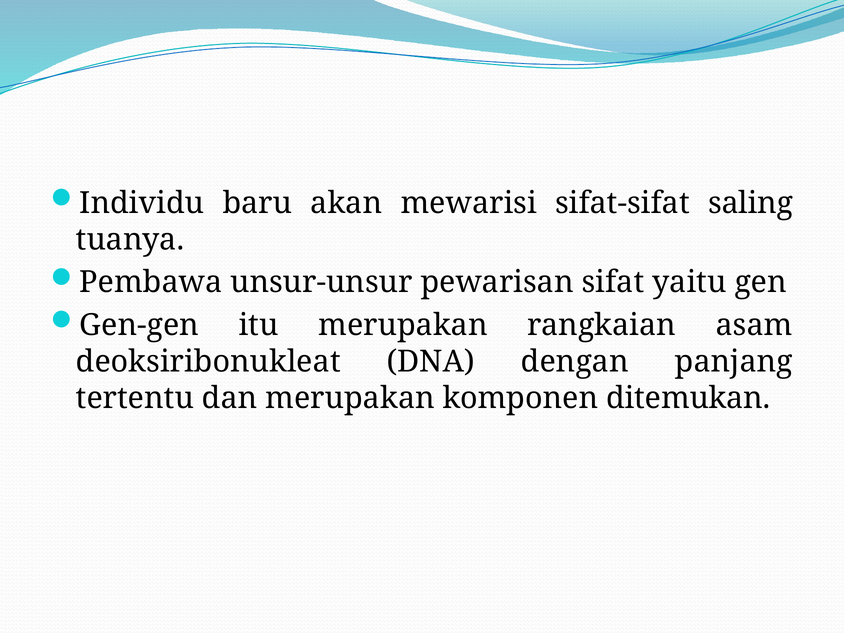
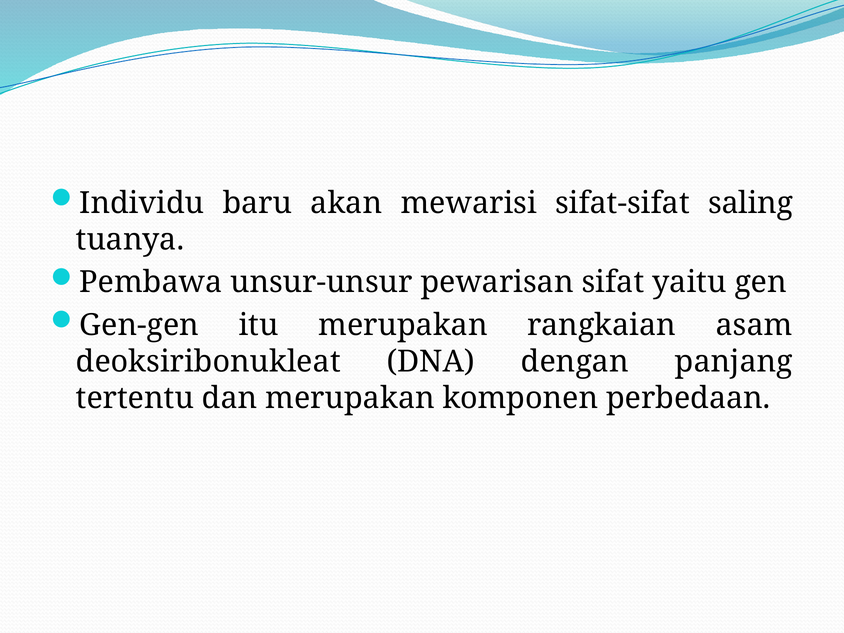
ditemukan: ditemukan -> perbedaan
